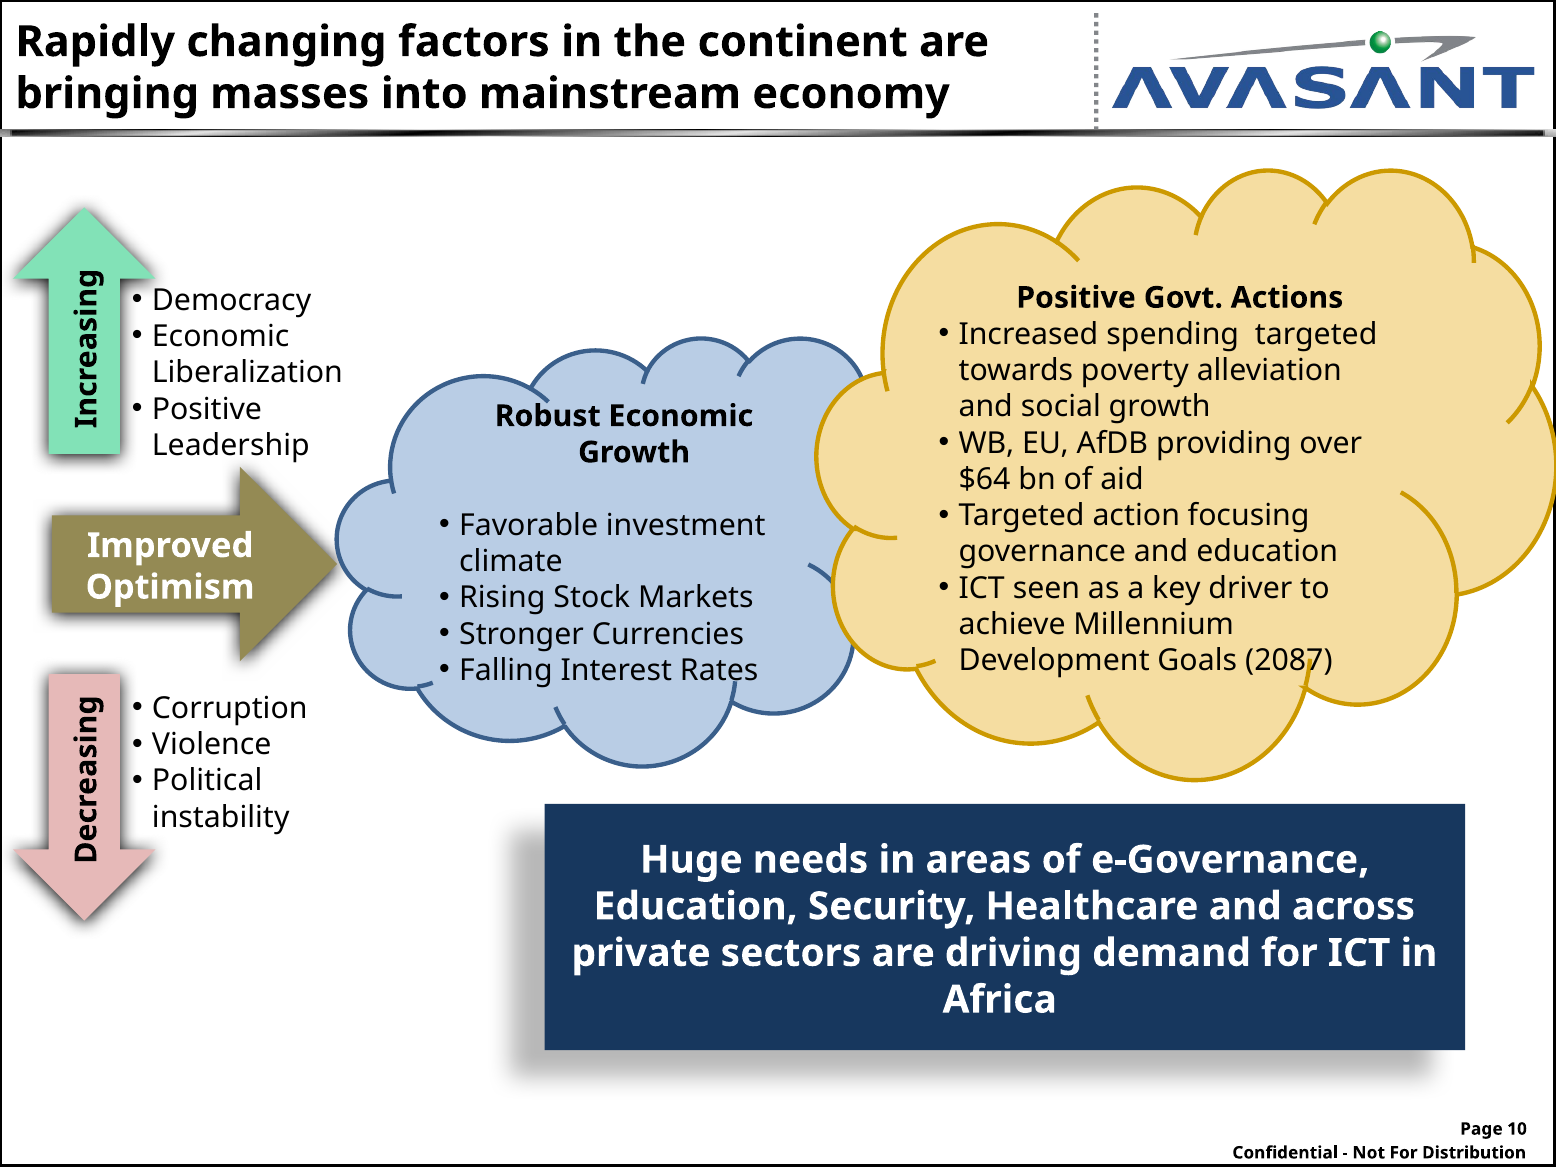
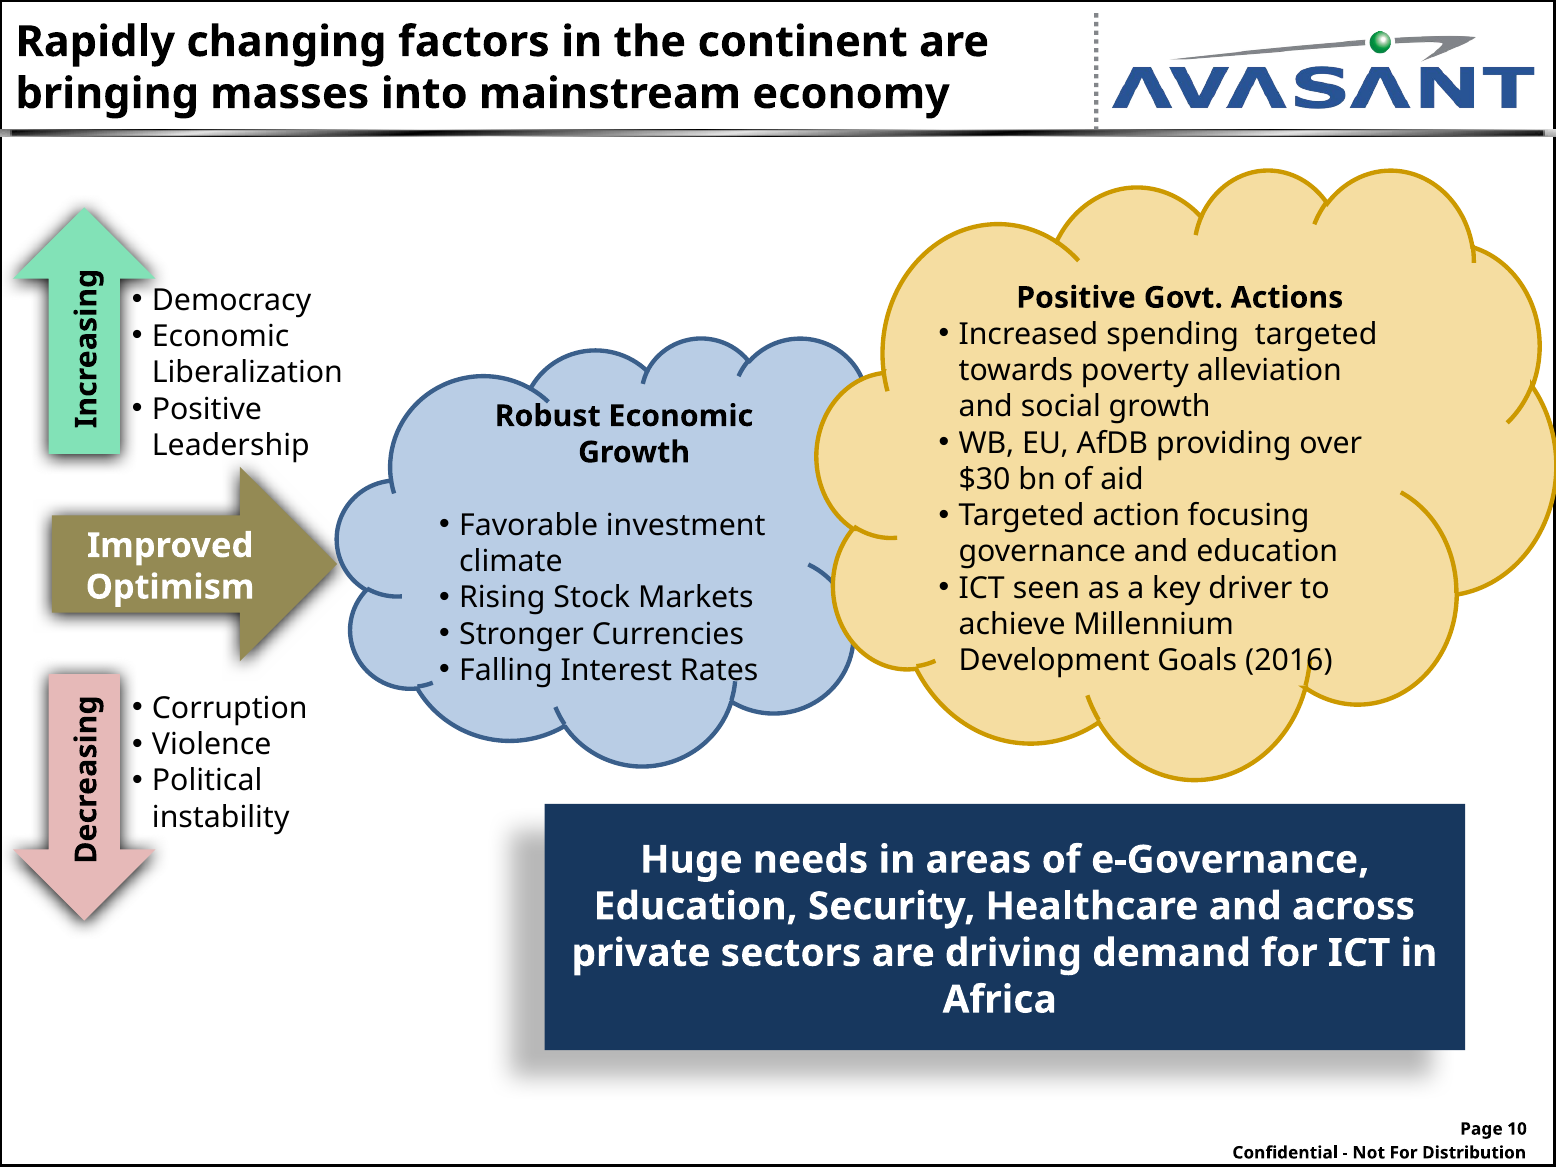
$64: $64 -> $30
2087: 2087 -> 2016
